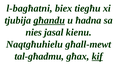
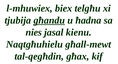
l-bagħatni: l-bagħatni -> l-mhuwiex
tiegħu: tiegħu -> telgħu
tal-għadmu: tal-għadmu -> tal-qegħdin
kif underline: present -> none
